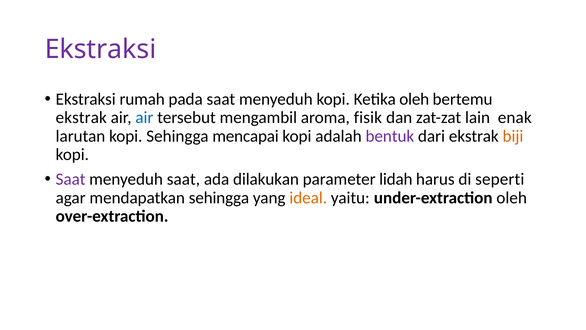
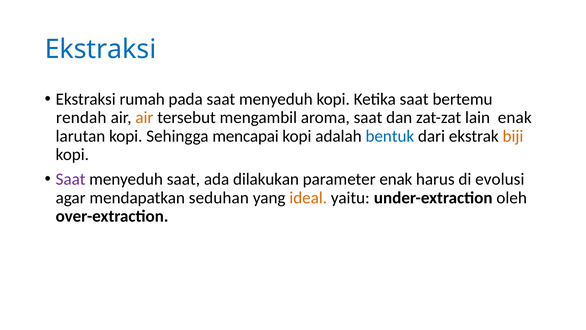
Ekstraksi at (100, 49) colour: purple -> blue
Ketika oleh: oleh -> saat
ekstrak at (81, 118): ekstrak -> rendah
air at (144, 118) colour: blue -> orange
aroma fisik: fisik -> saat
bentuk colour: purple -> blue
parameter lidah: lidah -> enak
seperti: seperti -> evolusi
mendapatkan sehingga: sehingga -> seduhan
